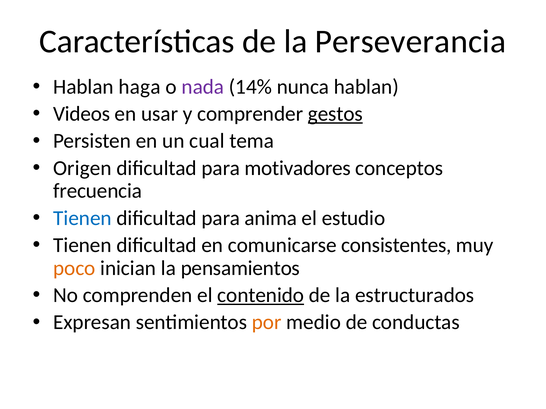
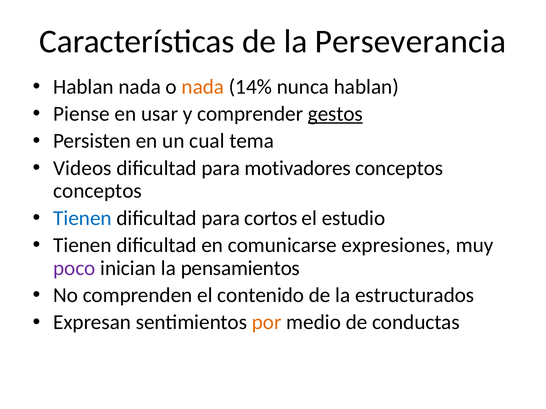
Hablan haga: haga -> nada
nada at (203, 87) colour: purple -> orange
Videos: Videos -> Piense
Origen: Origen -> Videos
frecuencia at (98, 191): frecuencia -> conceptos
anima: anima -> cortos
consistentes: consistentes -> expresiones
poco colour: orange -> purple
contenido underline: present -> none
